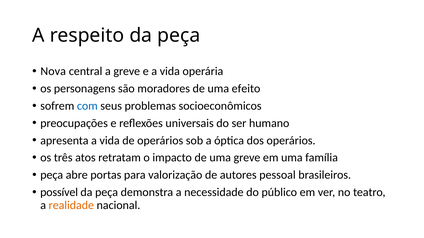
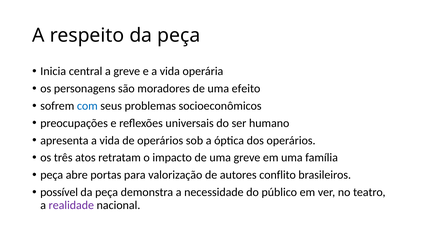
Nova: Nova -> Inicia
pessoal: pessoal -> conflito
realidade colour: orange -> purple
